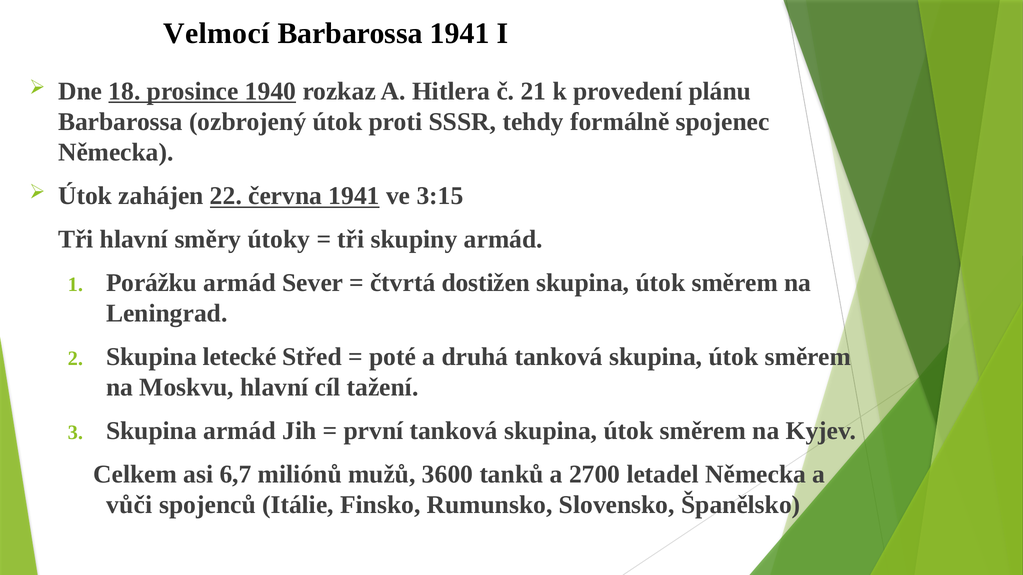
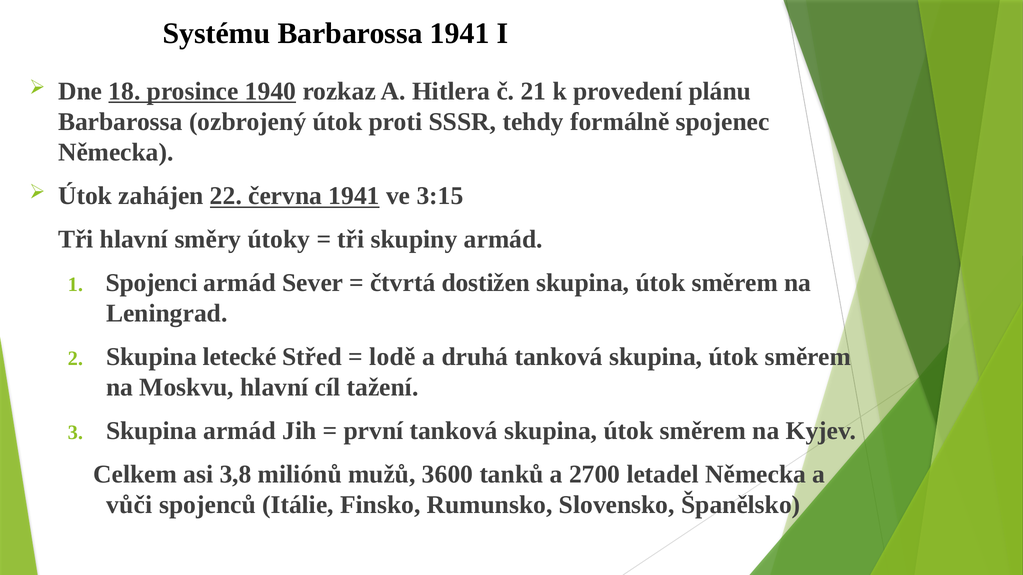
Velmocí: Velmocí -> Systému
Porážku: Porážku -> Spojenci
poté: poté -> lodě
6,7: 6,7 -> 3,8
